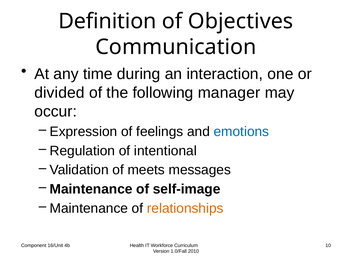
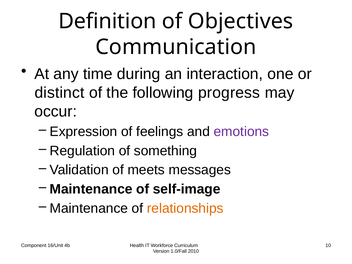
divided: divided -> distinct
manager: manager -> progress
emotions colour: blue -> purple
intentional: intentional -> something
